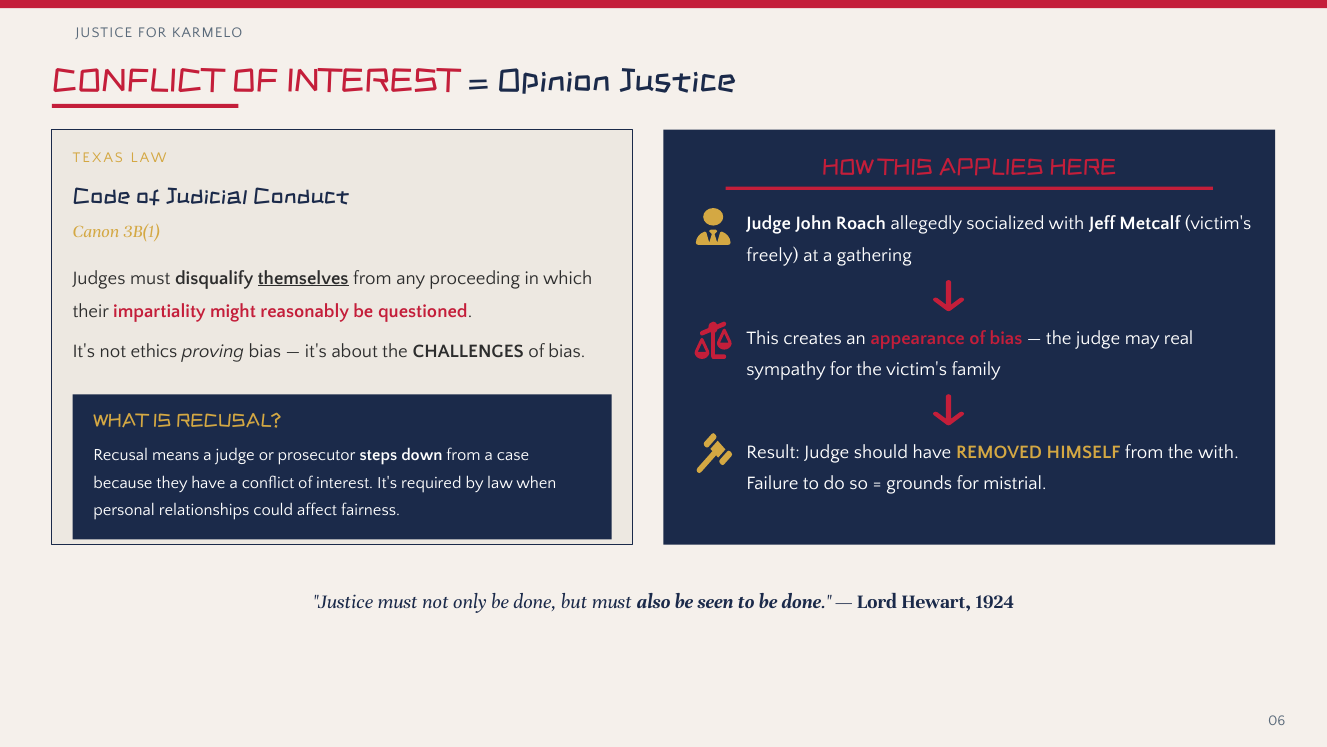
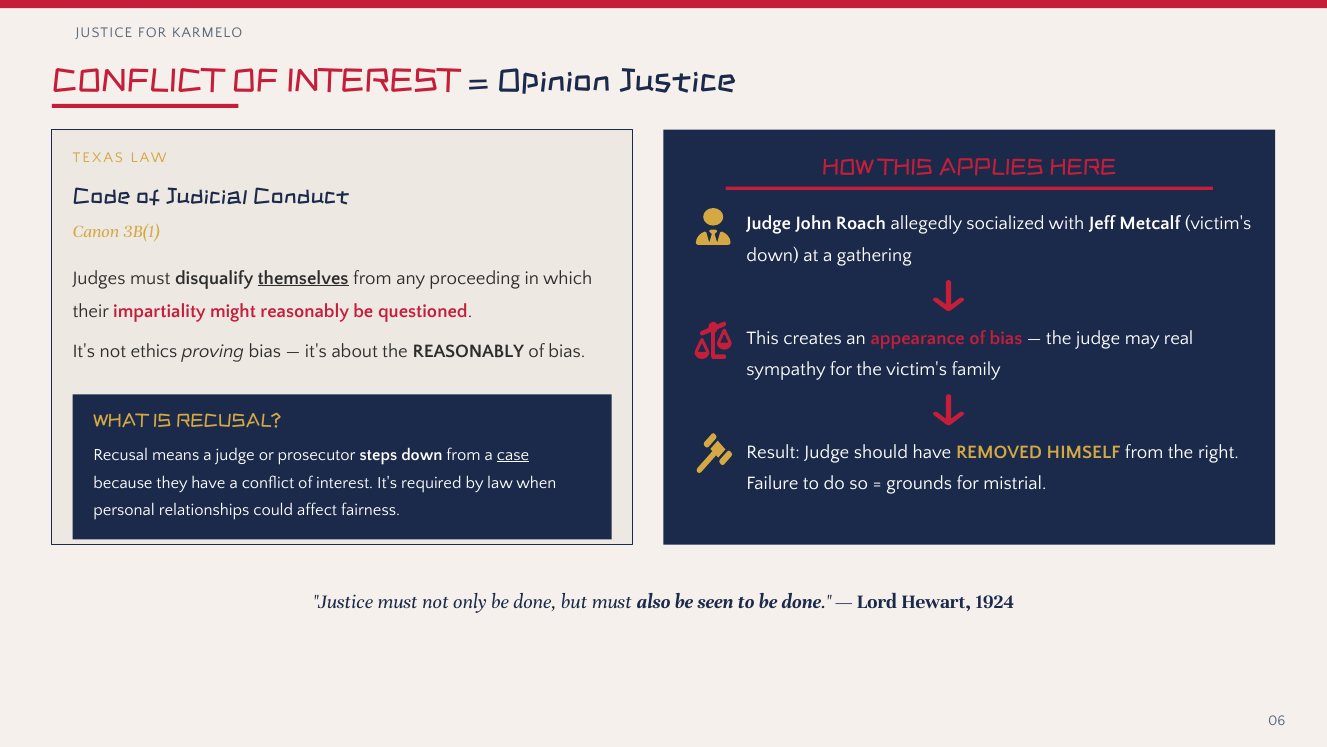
freely at (773, 255): freely -> down
the CHALLENGES: CHALLENGES -> REASONABLY
the with: with -> right
case underline: none -> present
